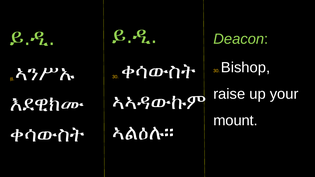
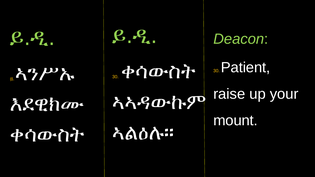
Bishop: Bishop -> Patient
